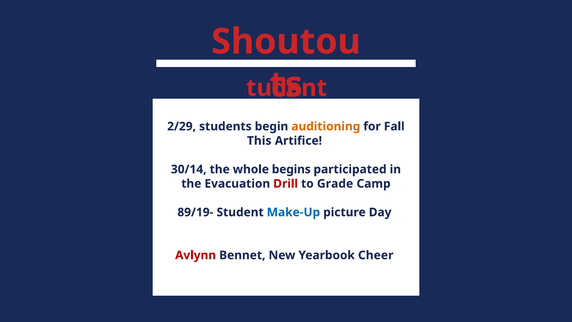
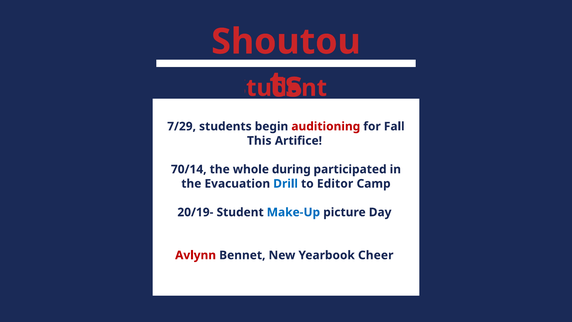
2/29: 2/29 -> 7/29
auditioning colour: orange -> red
30/14: 30/14 -> 70/14
begins: begins -> during
Drill colour: red -> blue
Grade: Grade -> Editor
89/19-: 89/19- -> 20/19-
